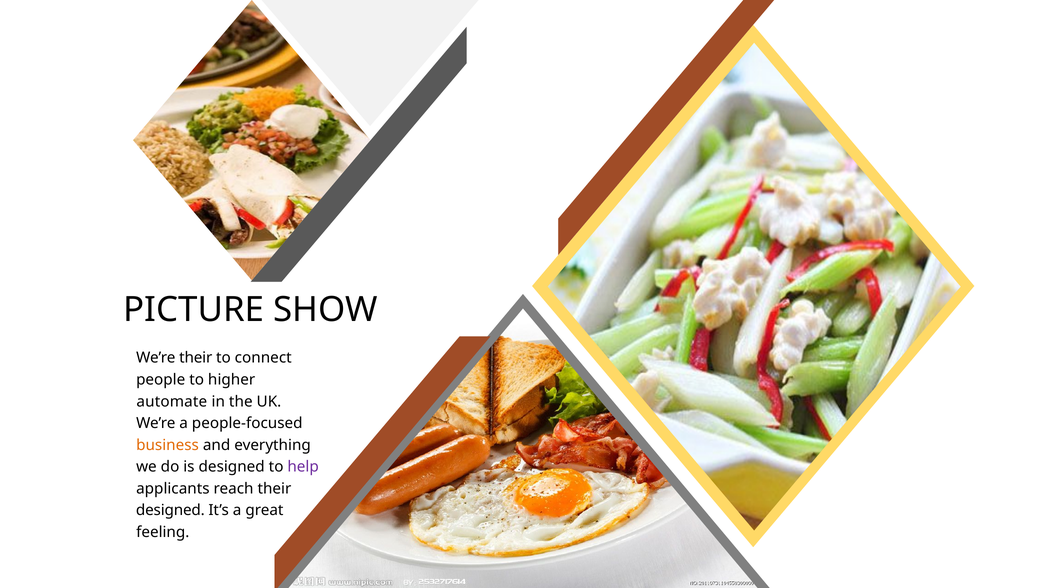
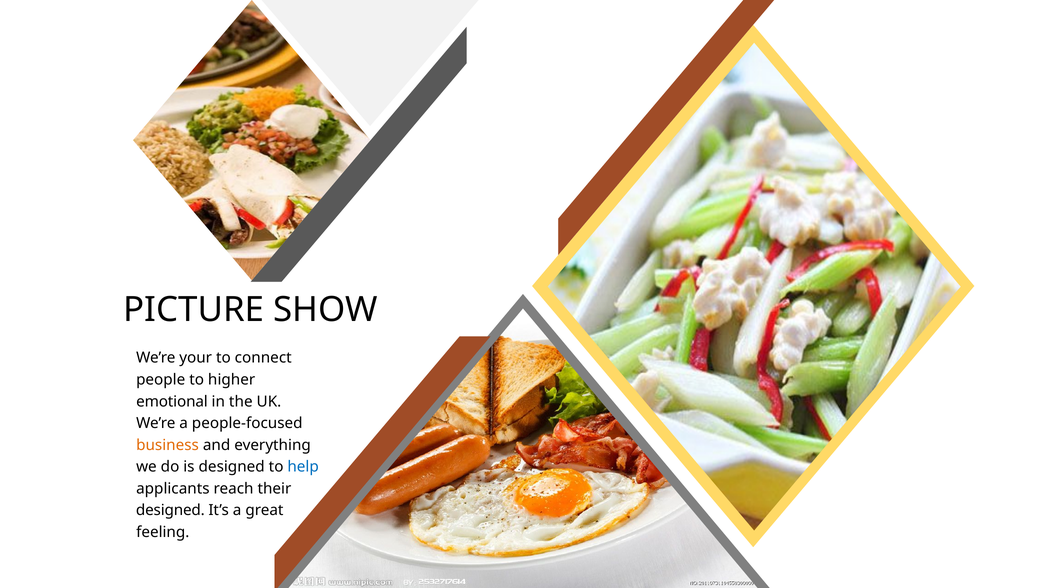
We’re their: their -> your
automate: automate -> emotional
help colour: purple -> blue
